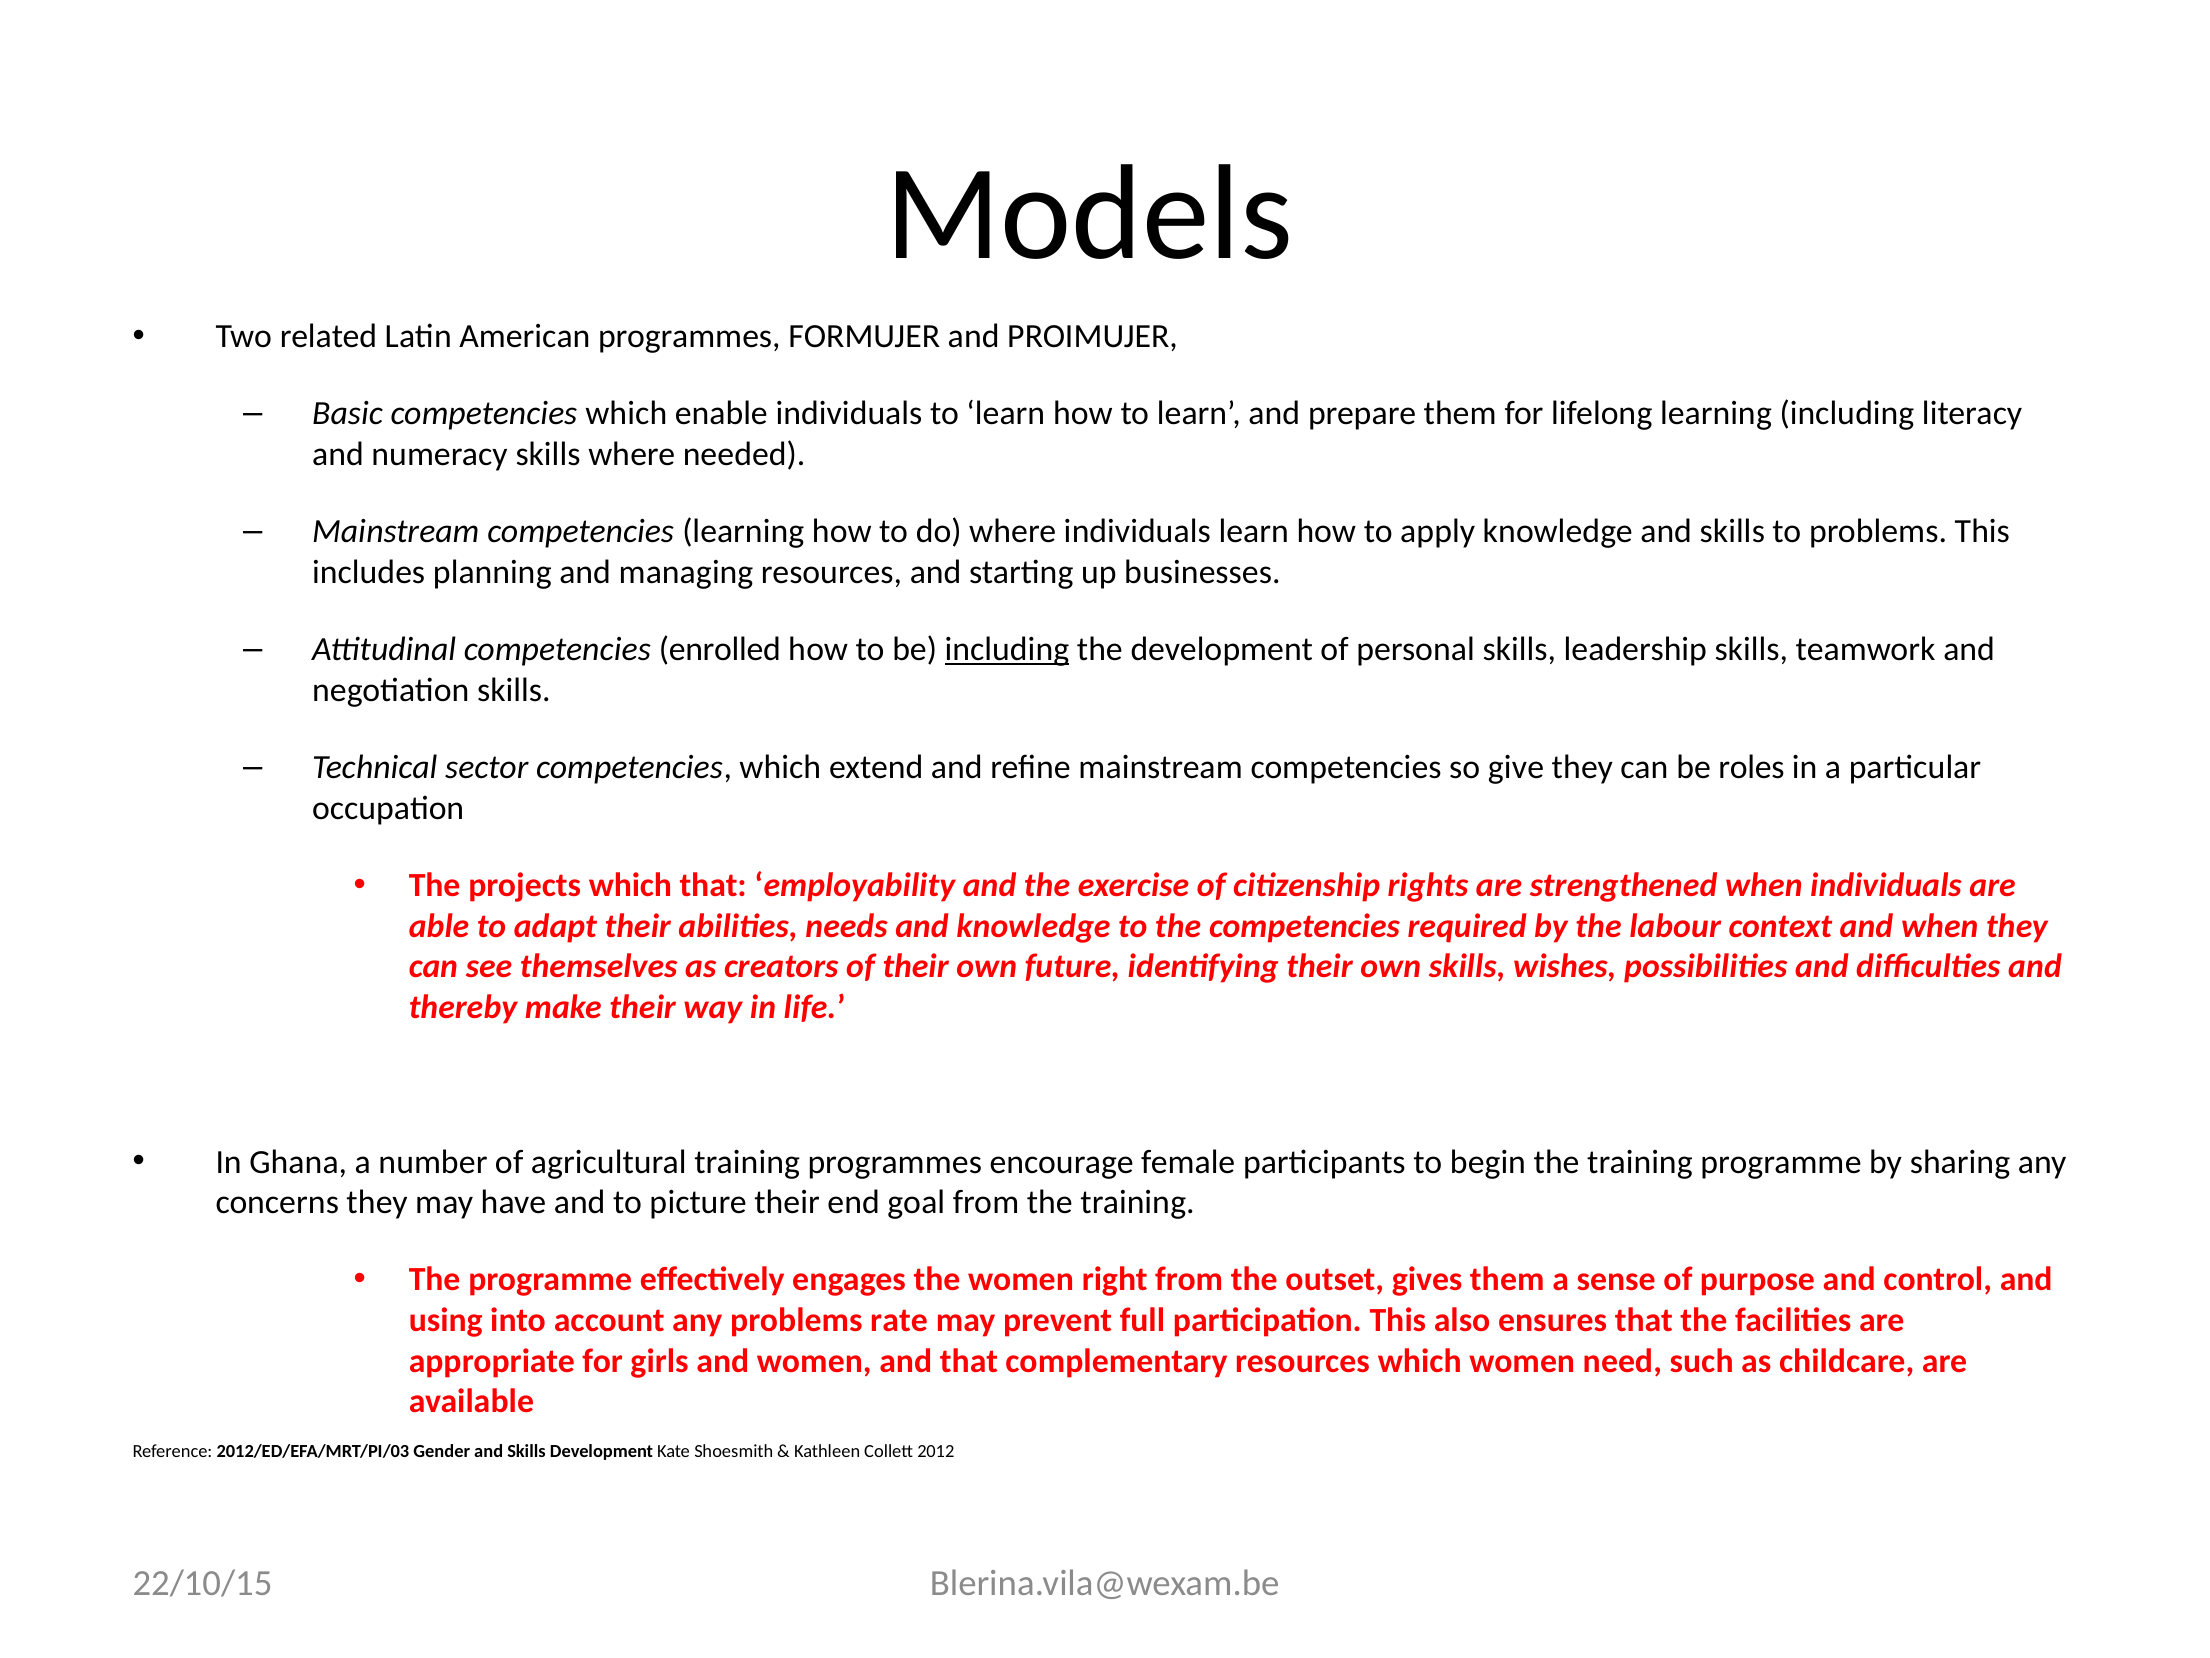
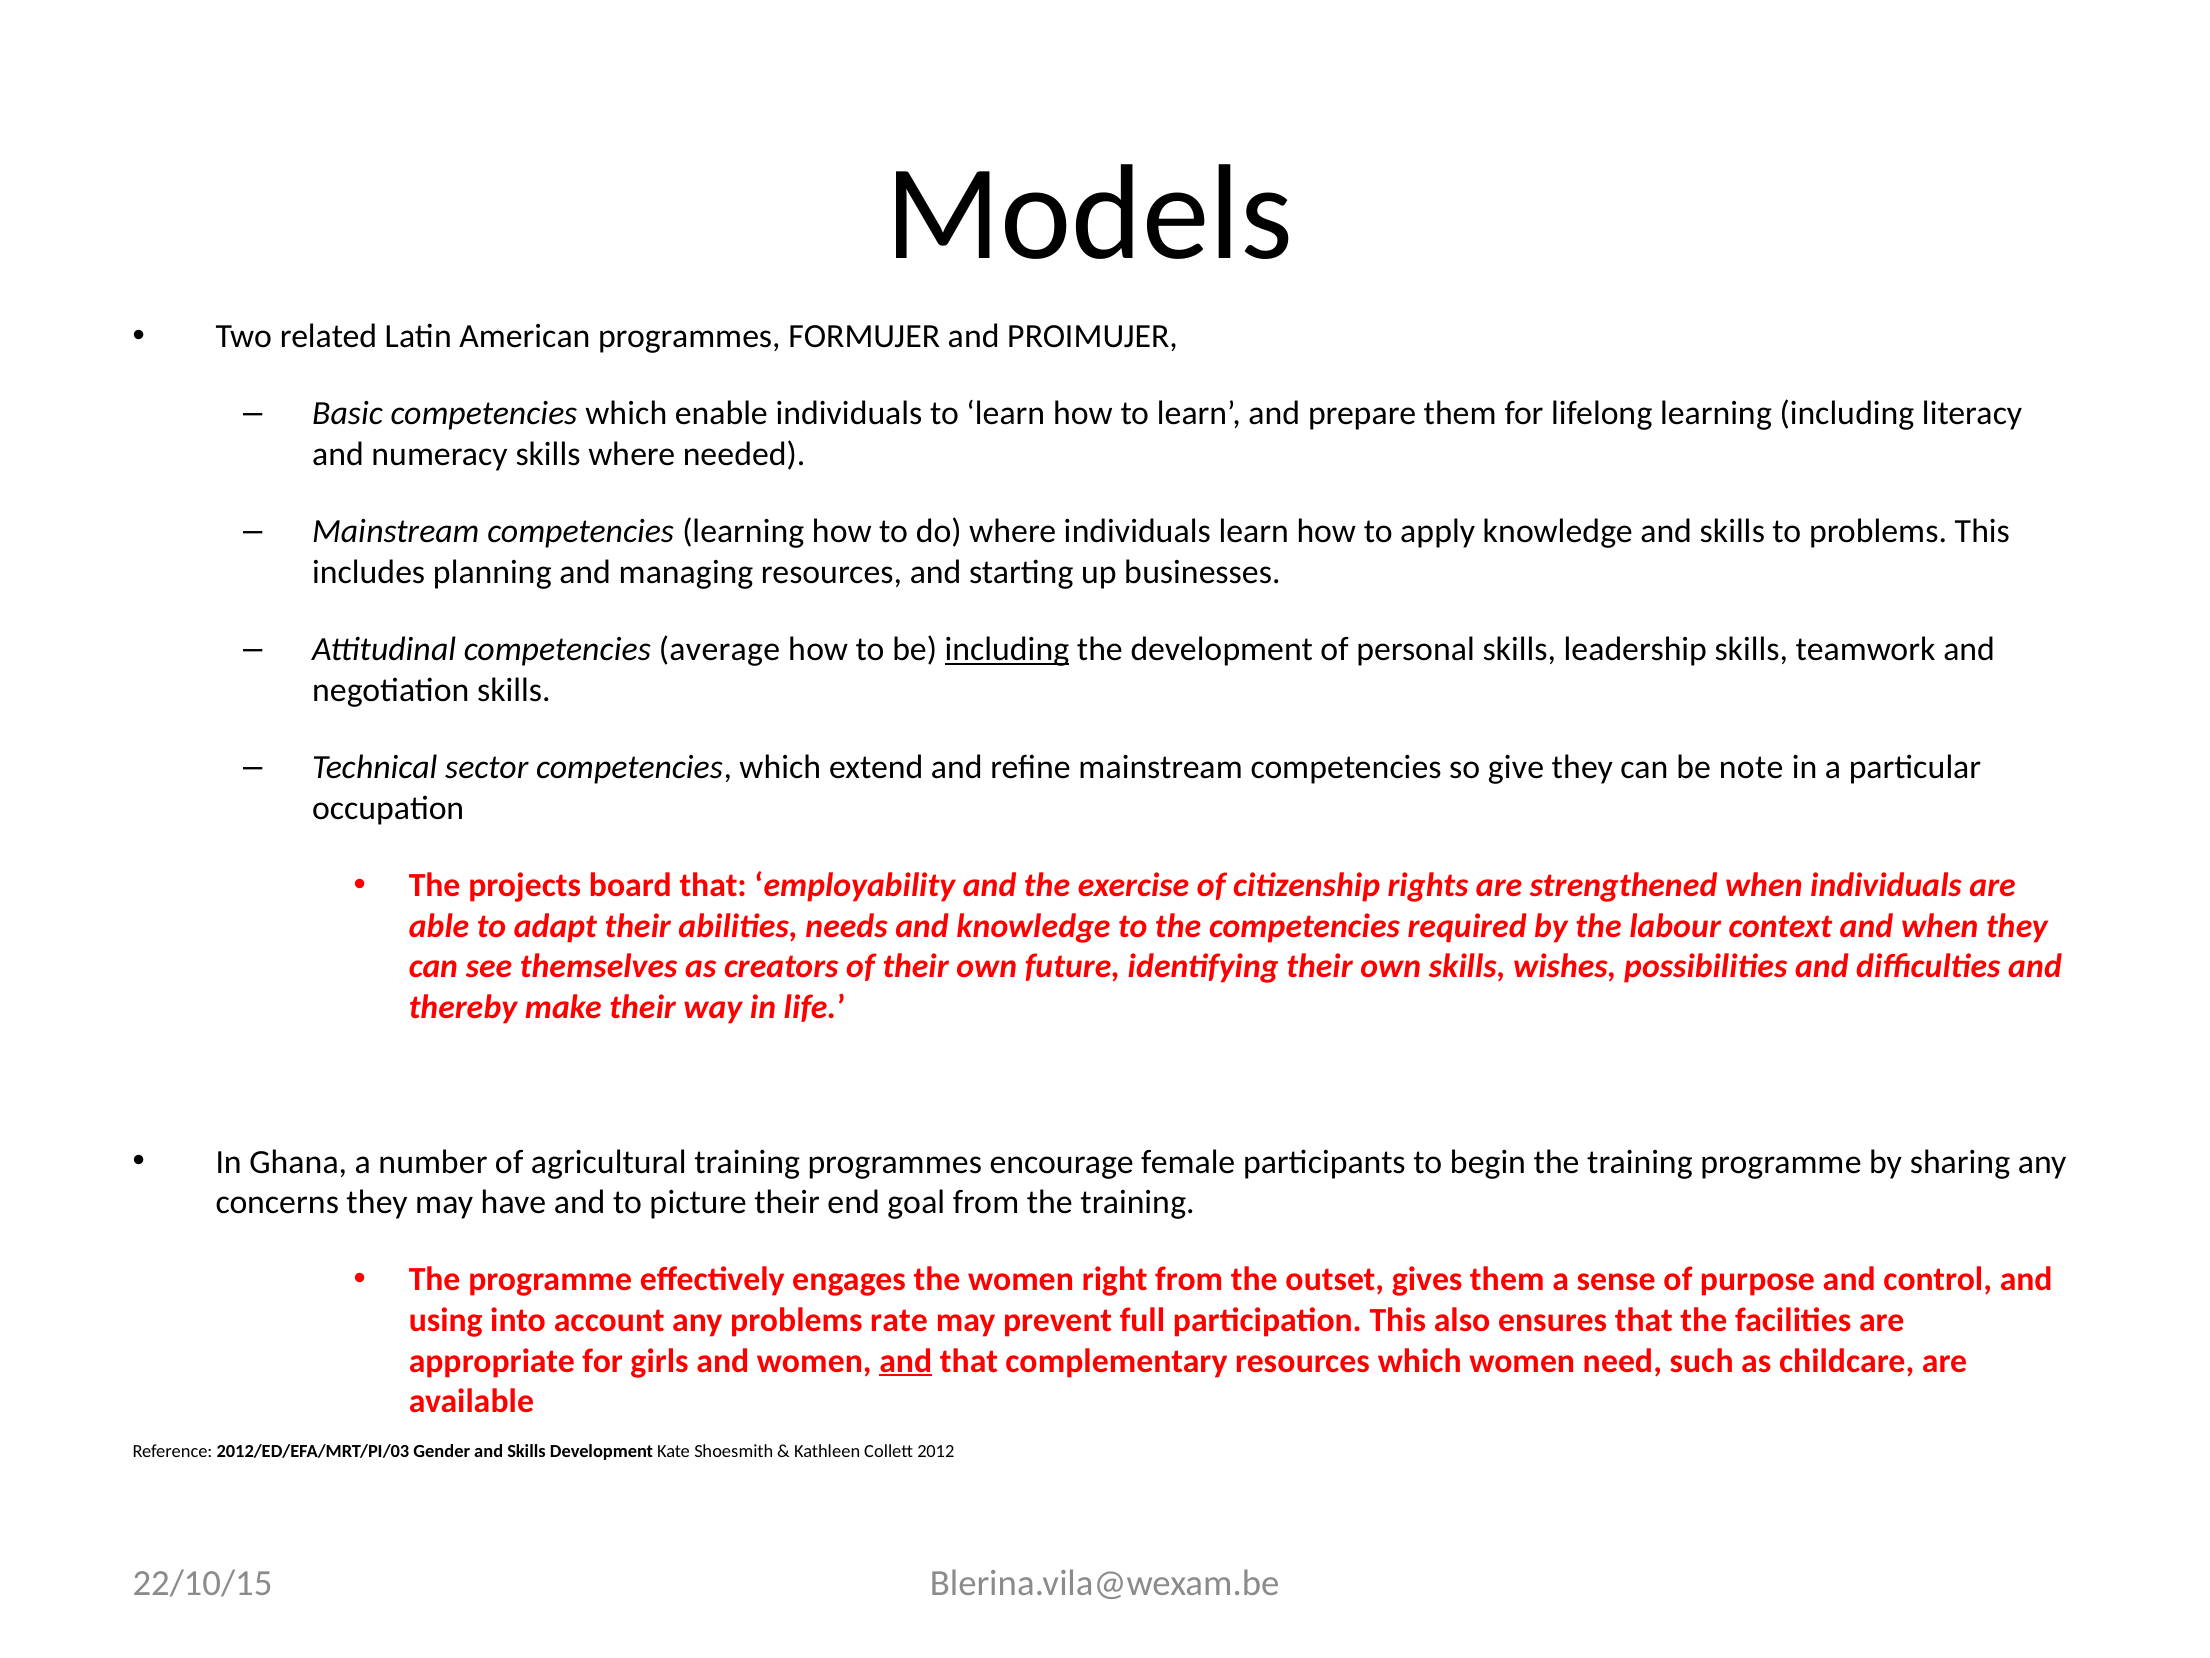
enrolled: enrolled -> average
roles: roles -> note
projects which: which -> board
and at (906, 1361) underline: none -> present
